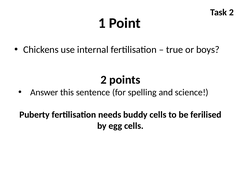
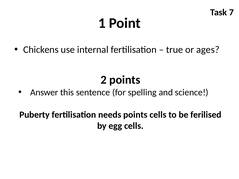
Task 2: 2 -> 7
boys: boys -> ages
needs buddy: buddy -> points
